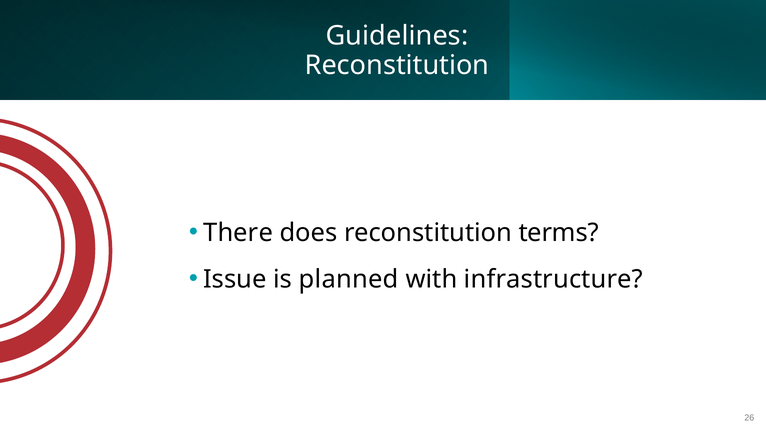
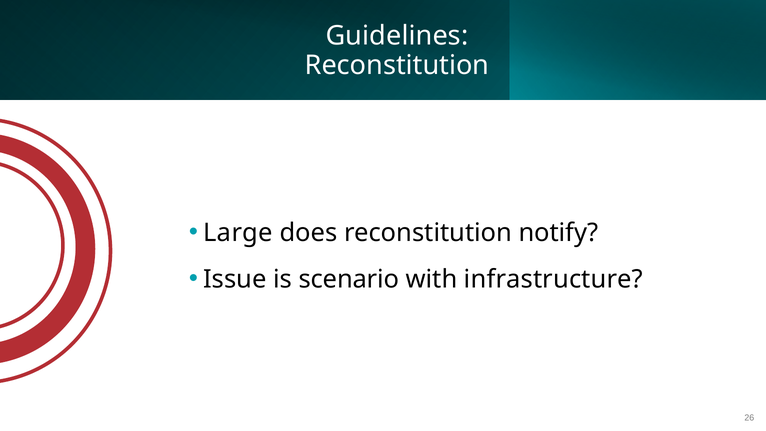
There: There -> Large
terms: terms -> notify
planned: planned -> scenario
